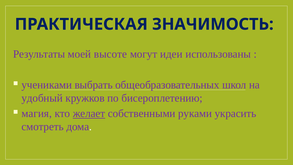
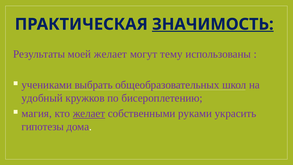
ЗНАЧИМОСТЬ underline: none -> present
моей высоте: высоте -> желает
идеи: идеи -> тему
смотреть: смотреть -> гипотезы
